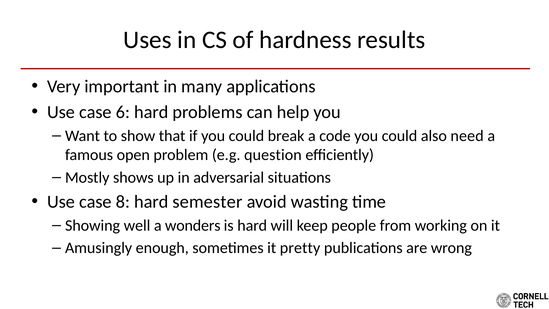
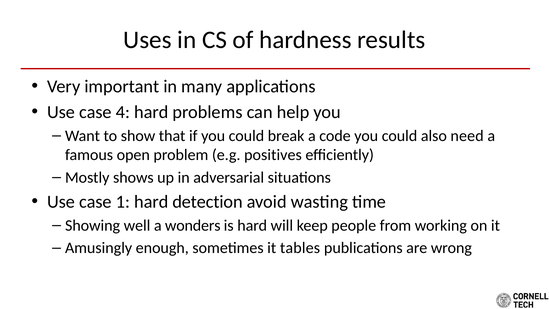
6: 6 -> 4
question: question -> positives
8: 8 -> 1
semester: semester -> detection
pretty: pretty -> tables
